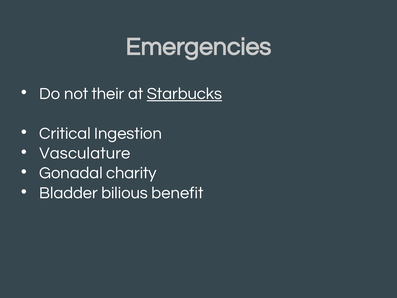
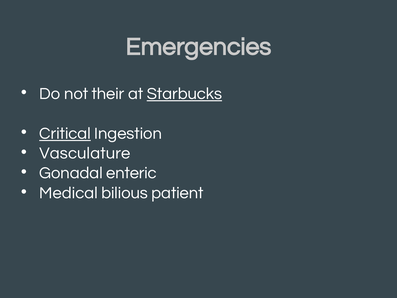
Critical underline: none -> present
charity: charity -> enteric
Bladder: Bladder -> Medical
benefit: benefit -> patient
